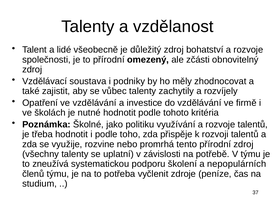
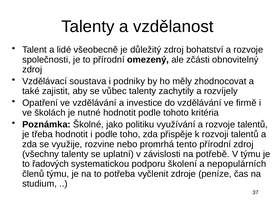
zneužívá: zneužívá -> řadových
